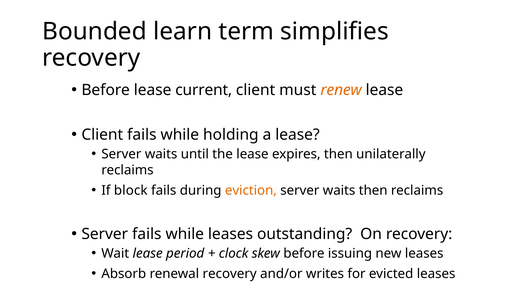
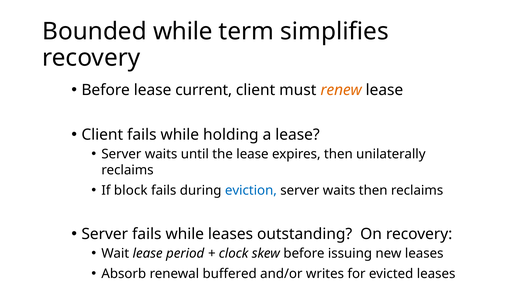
Bounded learn: learn -> while
eviction colour: orange -> blue
renewal recovery: recovery -> buffered
